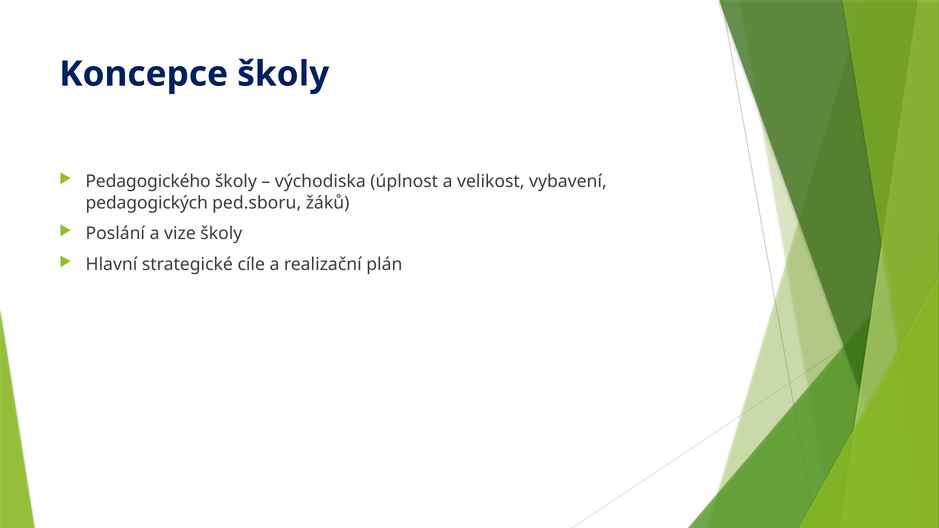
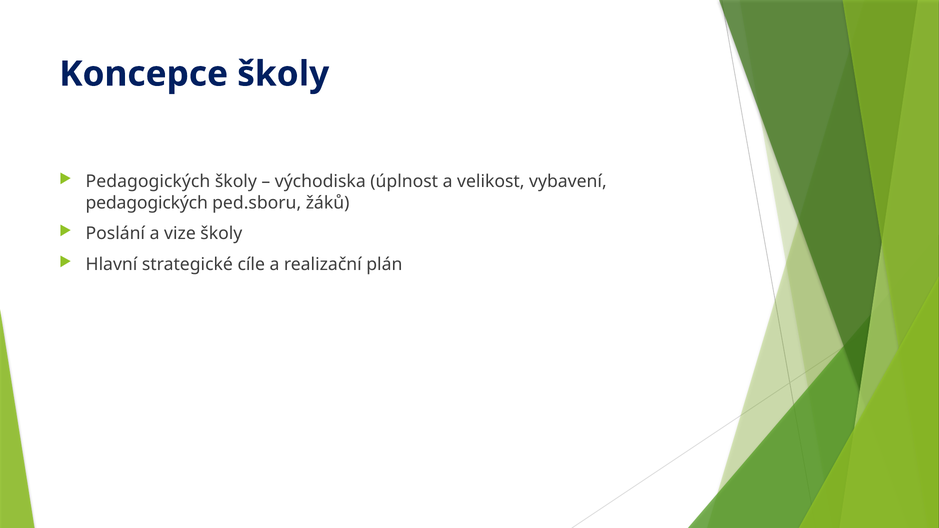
Pedagogického at (148, 182): Pedagogického -> Pedagogických
